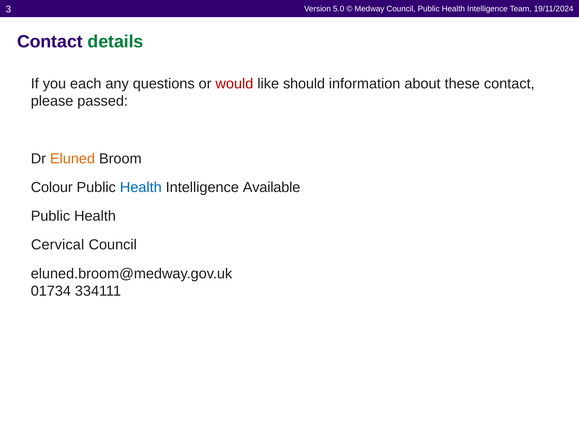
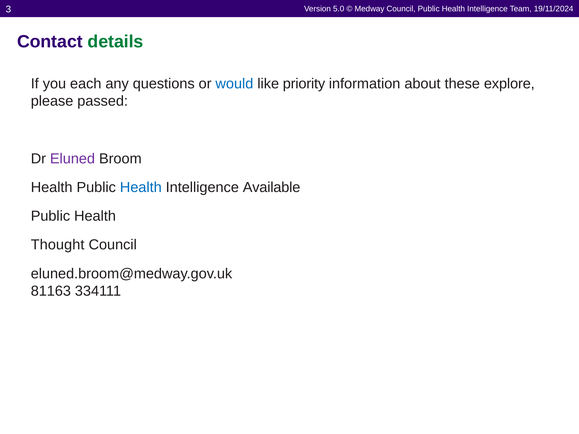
would colour: red -> blue
should: should -> priority
these contact: contact -> explore
Eluned colour: orange -> purple
Colour at (52, 187): Colour -> Health
Cervical: Cervical -> Thought
01734: 01734 -> 81163
